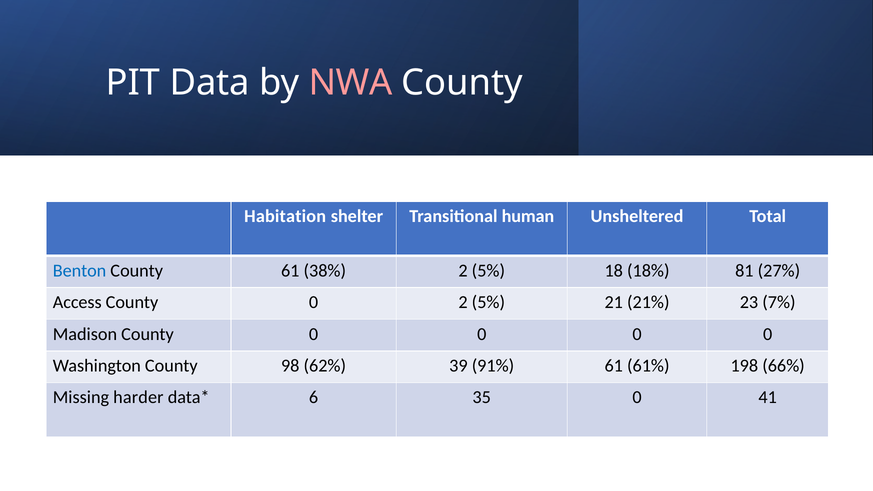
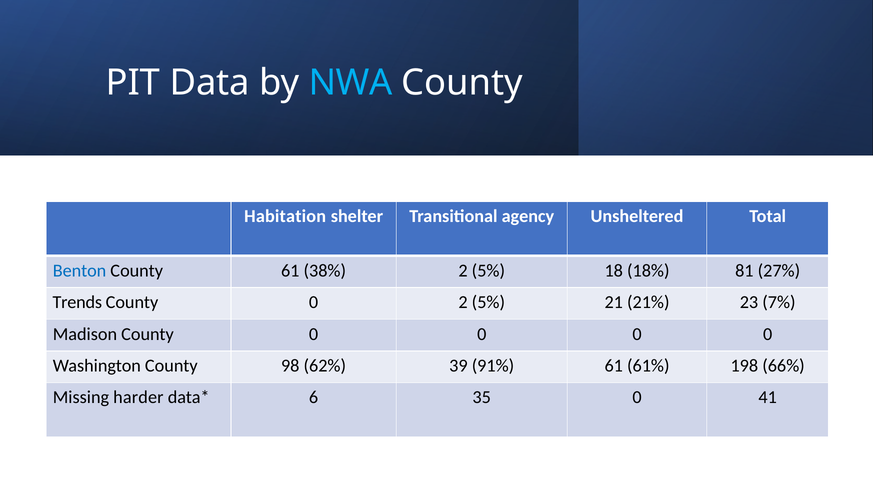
NWA colour: pink -> light blue
human: human -> agency
Access: Access -> Trends
